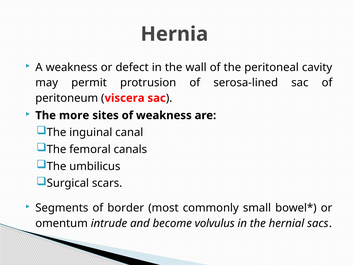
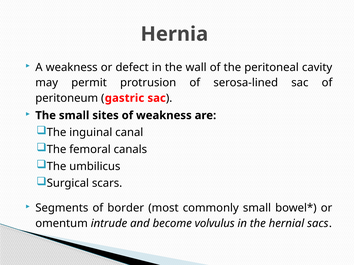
viscera: viscera -> gastric
The more: more -> small
